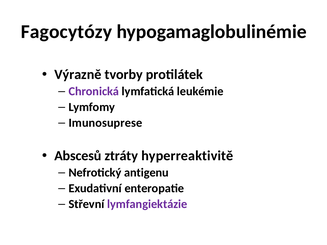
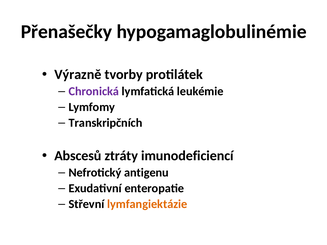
Fagocytózy: Fagocytózy -> Přenašečky
Imunosuprese: Imunosuprese -> Transkripčních
hyperreaktivitě: hyperreaktivitě -> imunodeficiencí
lymfangiektázie colour: purple -> orange
